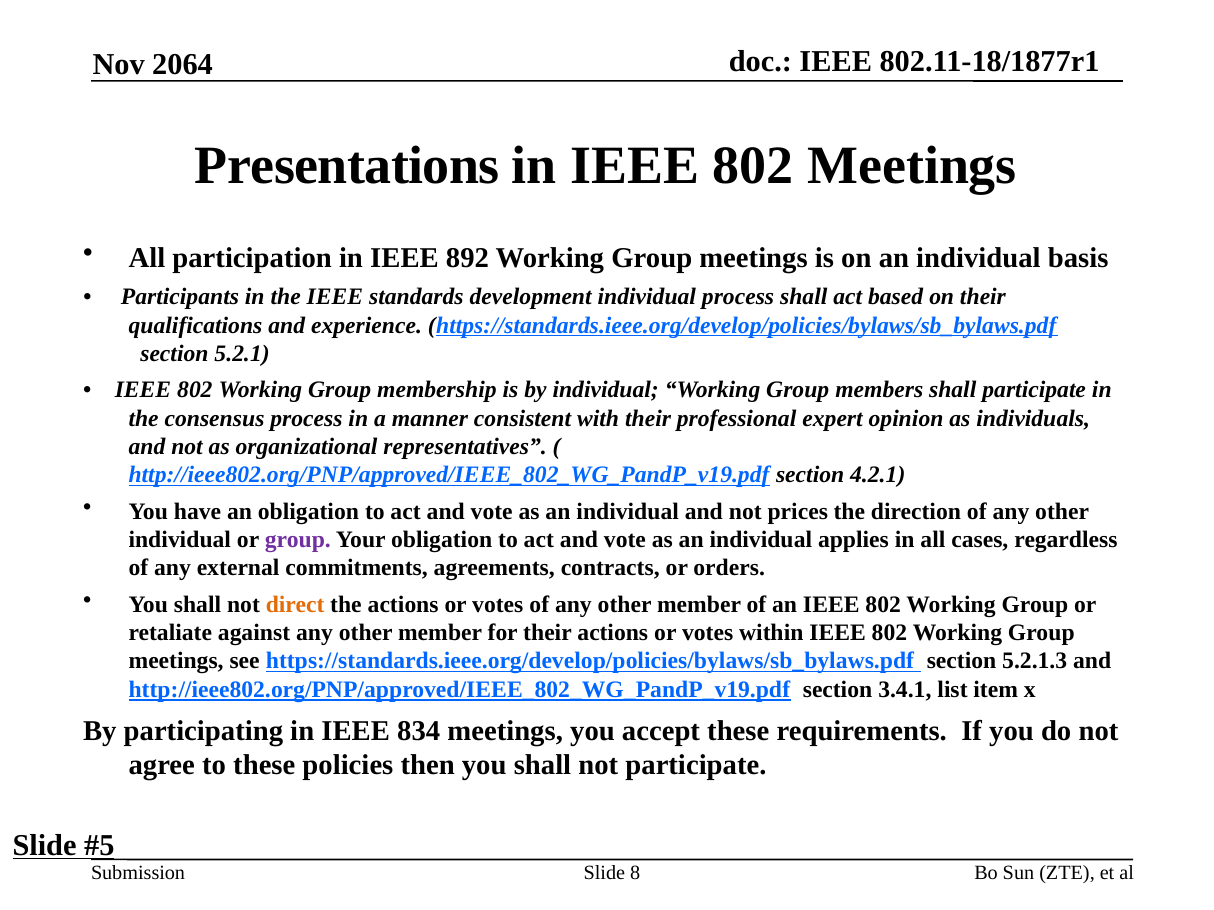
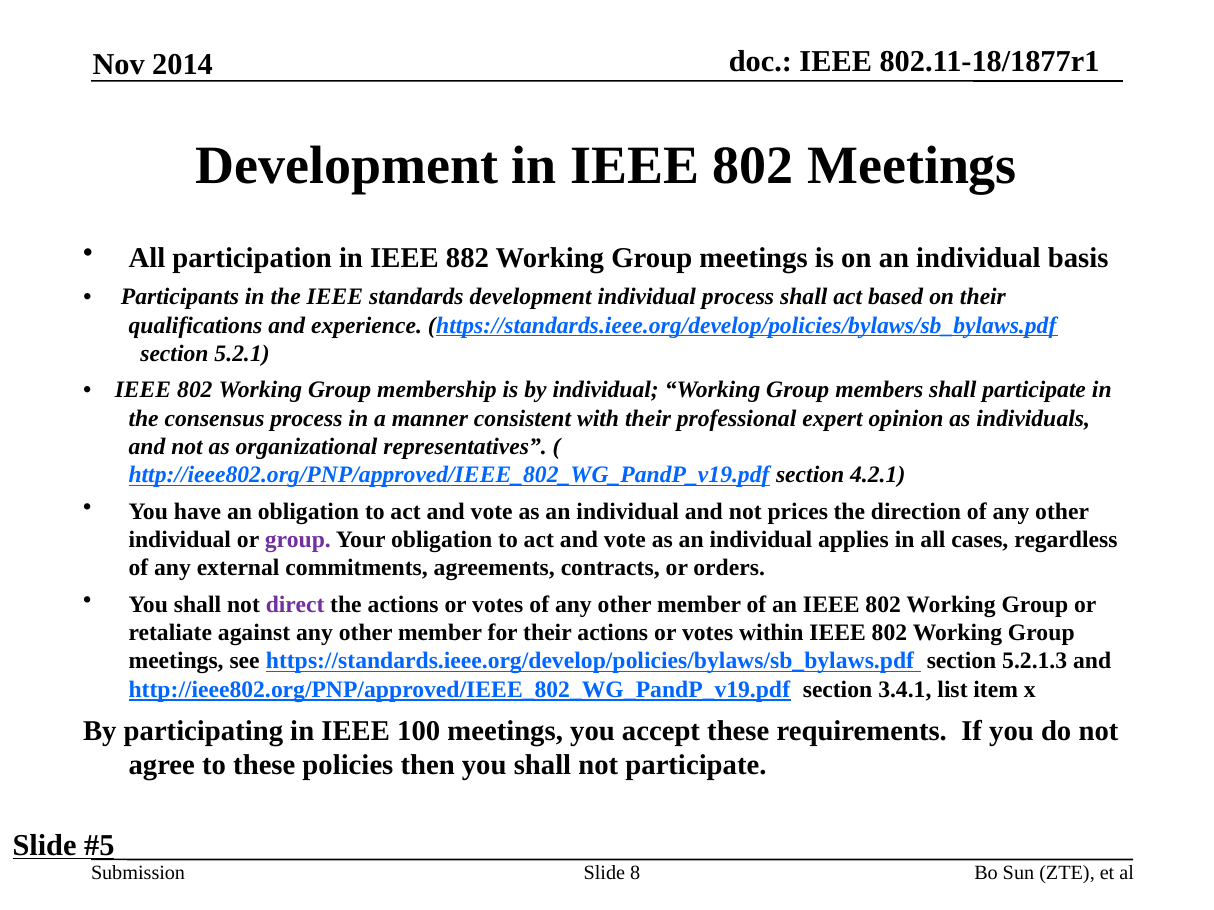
2064: 2064 -> 2014
Presentations at (347, 166): Presentations -> Development
892: 892 -> 882
direct colour: orange -> purple
834: 834 -> 100
